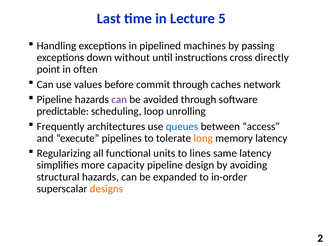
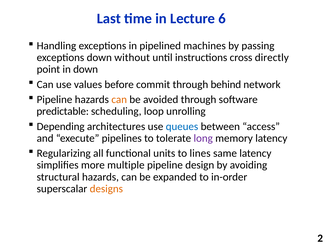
5: 5 -> 6
in often: often -> down
caches: caches -> behind
can at (119, 100) colour: purple -> orange
Frequently: Frequently -> Depending
long colour: orange -> purple
capacity: capacity -> multiple
